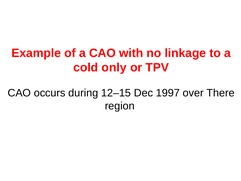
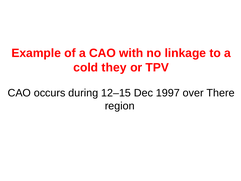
only: only -> they
